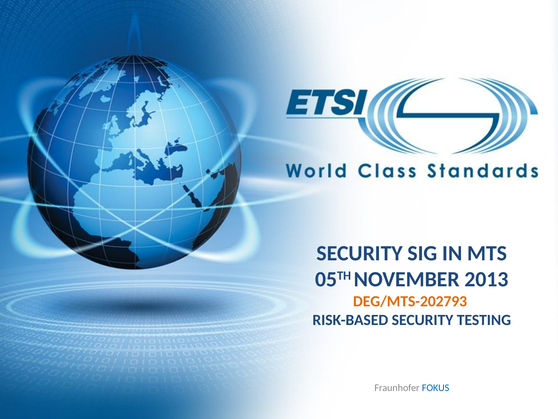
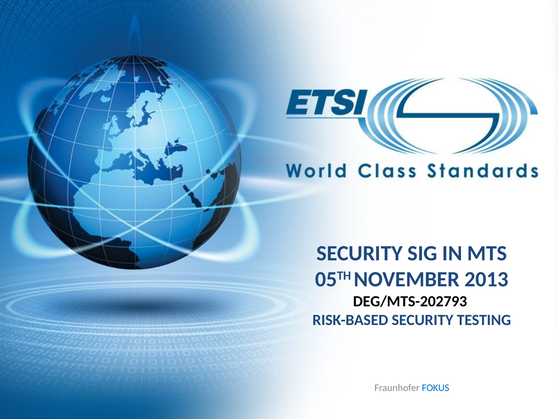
DEG/MTS-202793 colour: orange -> black
